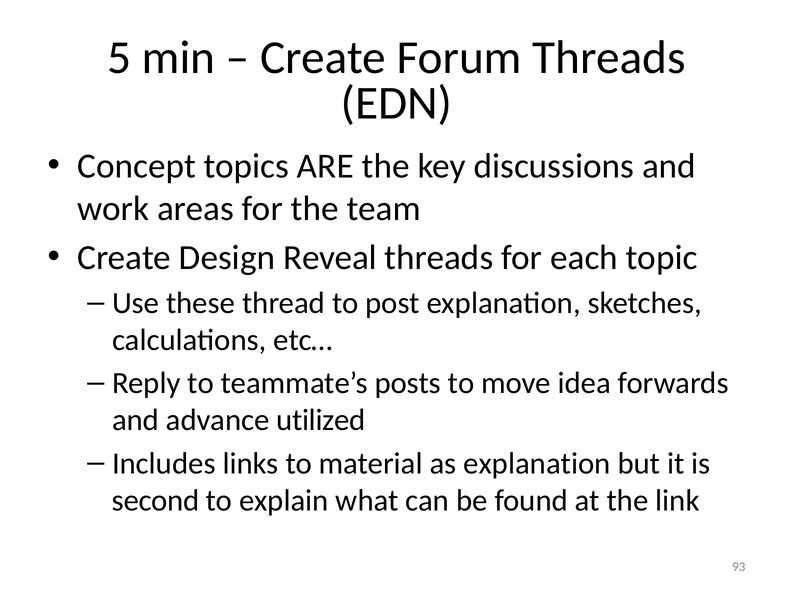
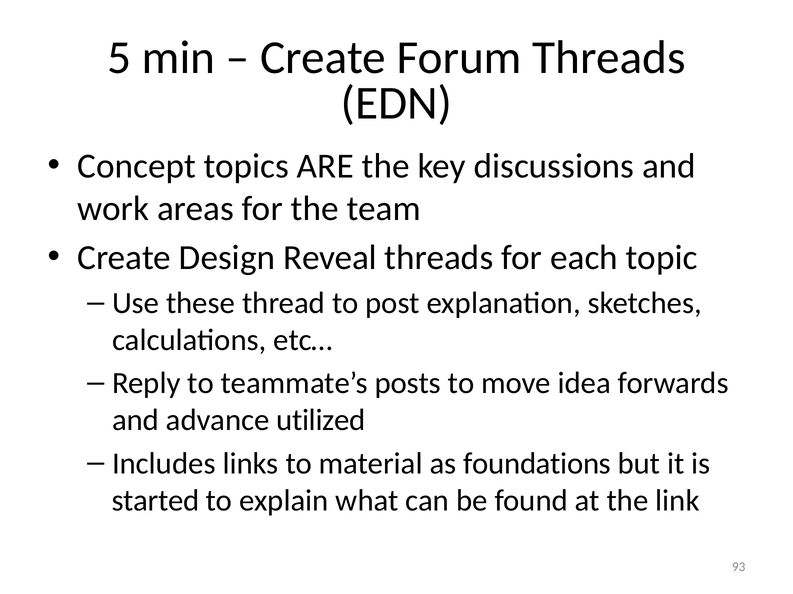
as explanation: explanation -> foundations
second: second -> started
